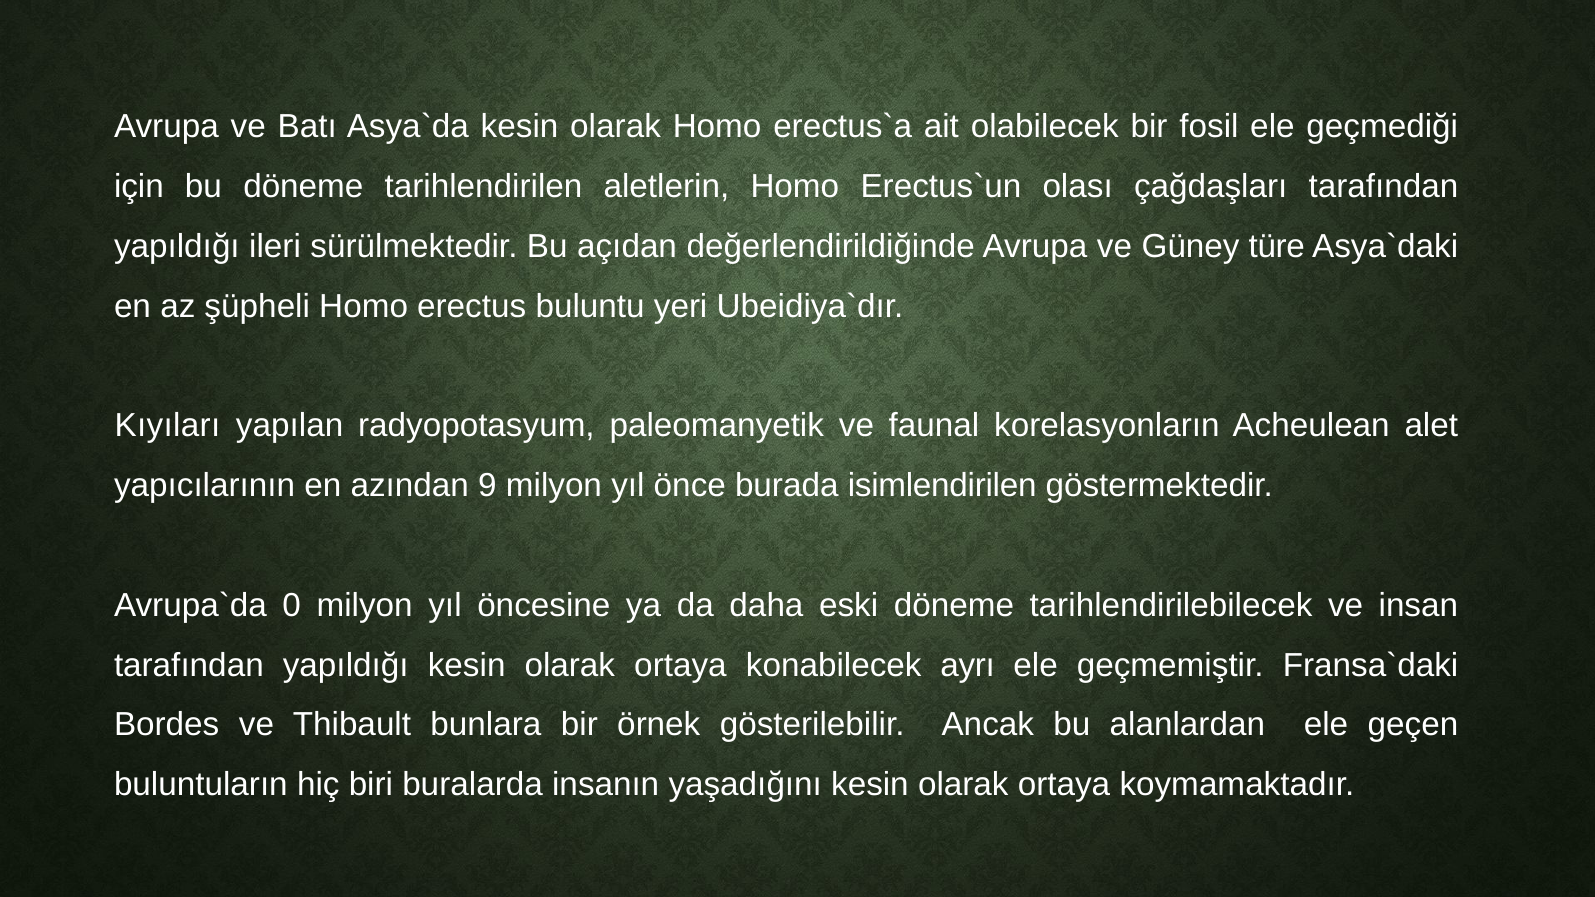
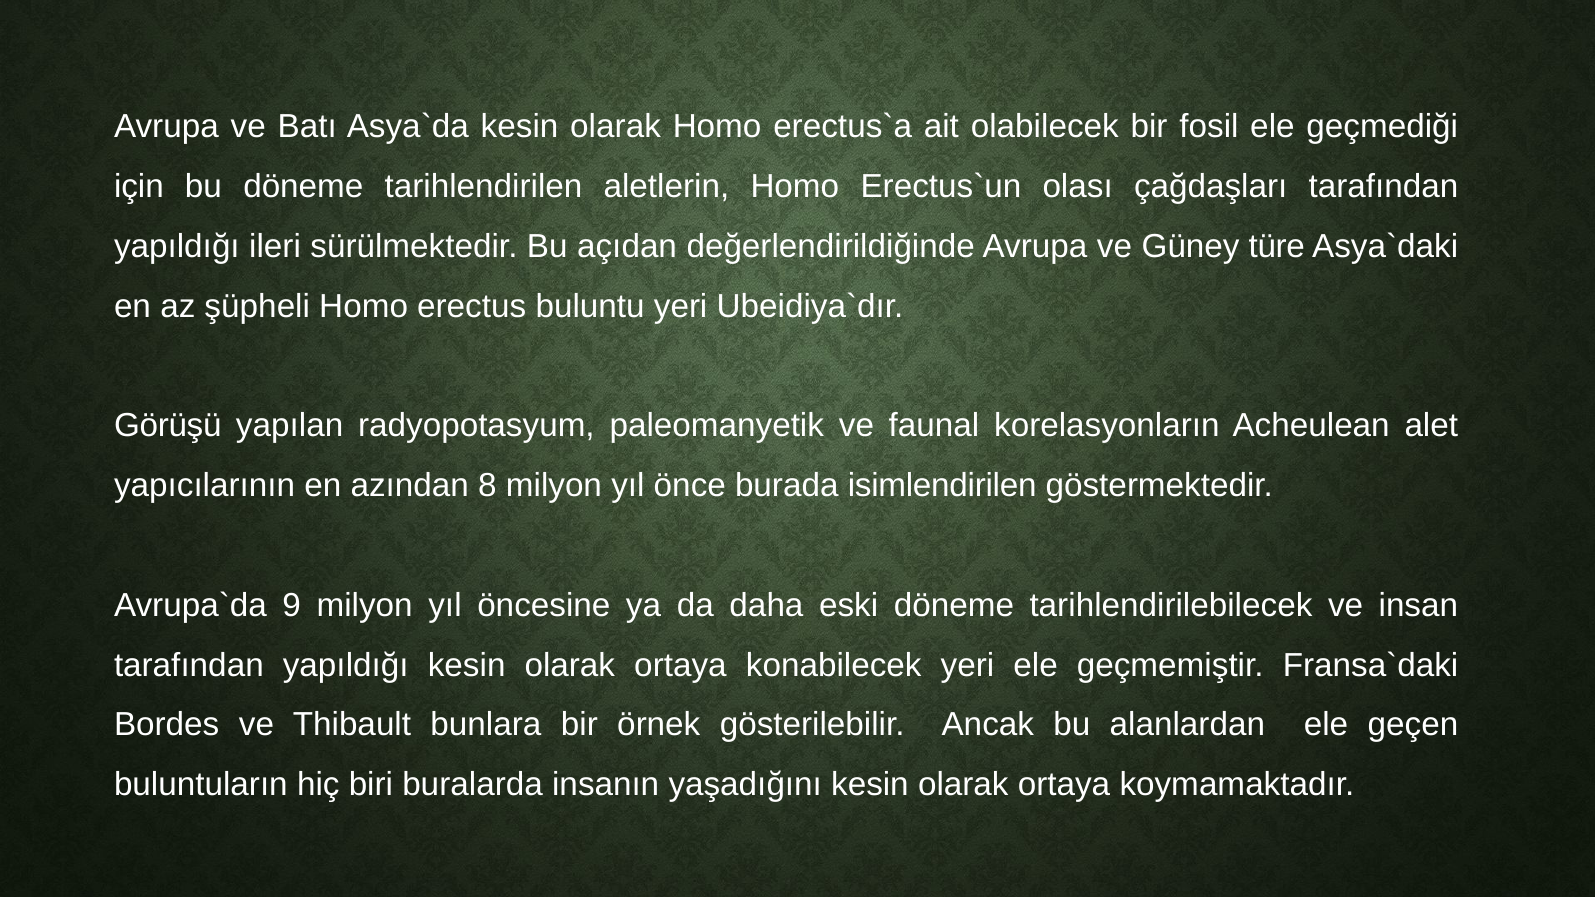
Kıyıları: Kıyıları -> Görüşü
9: 9 -> 8
0: 0 -> 9
konabilecek ayrı: ayrı -> yeri
